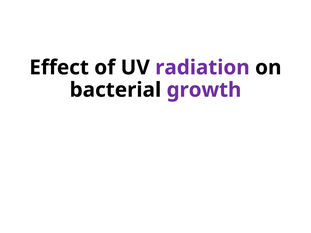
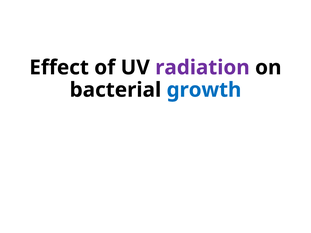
growth colour: purple -> blue
